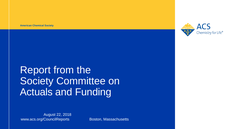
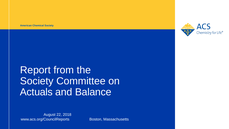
Funding: Funding -> Balance
